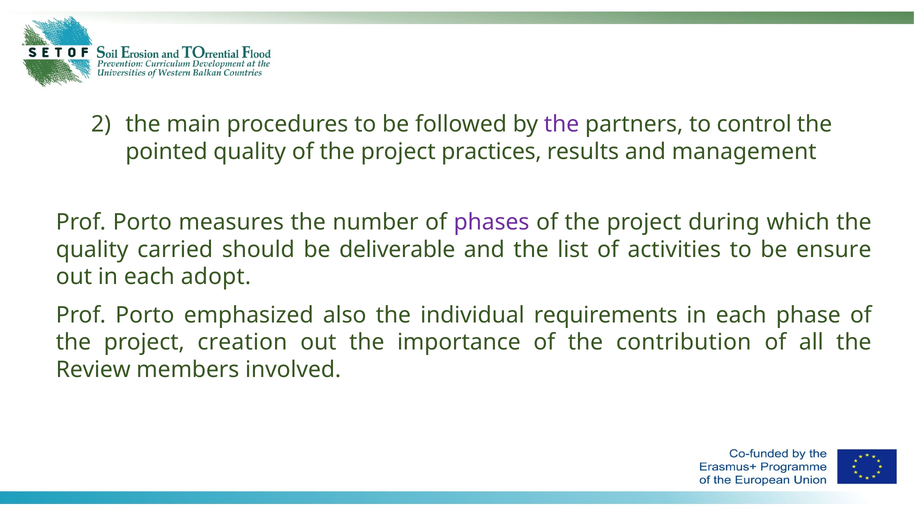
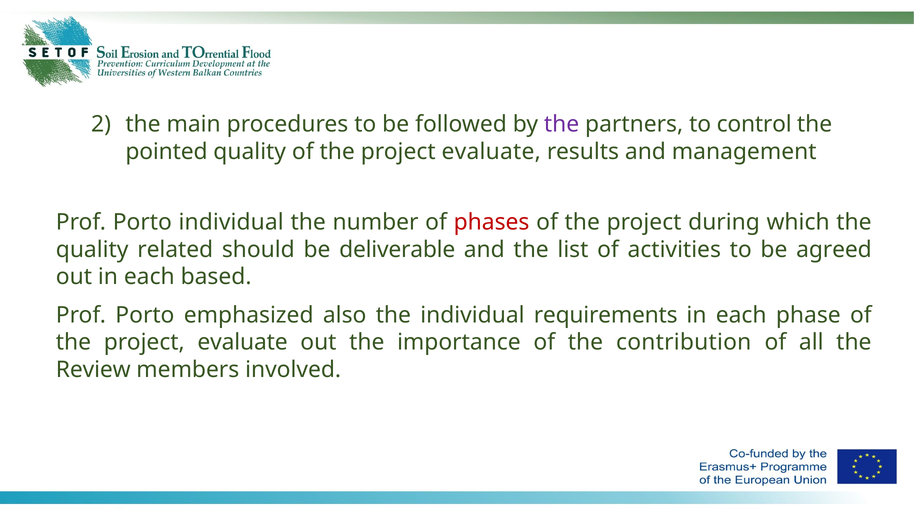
practices at (491, 152): practices -> evaluate
Porto measures: measures -> individual
phases colour: purple -> red
carried: carried -> related
ensure: ensure -> agreed
adopt: adopt -> based
creation at (242, 343): creation -> evaluate
